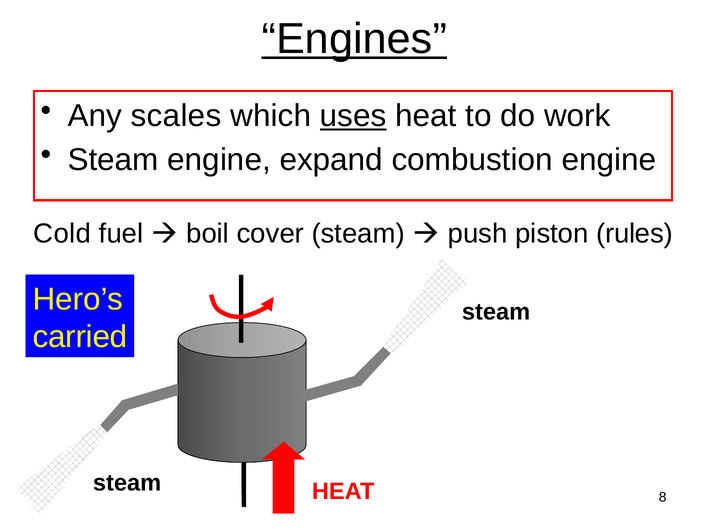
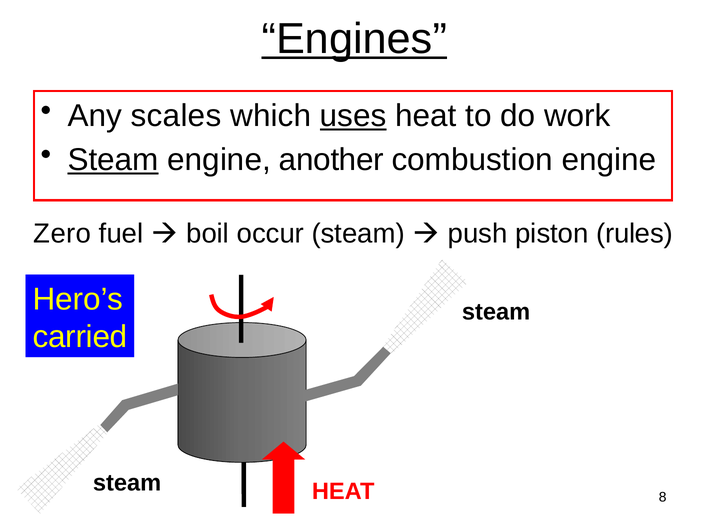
Steam at (113, 160) underline: none -> present
expand: expand -> another
Cold: Cold -> Zero
cover: cover -> occur
